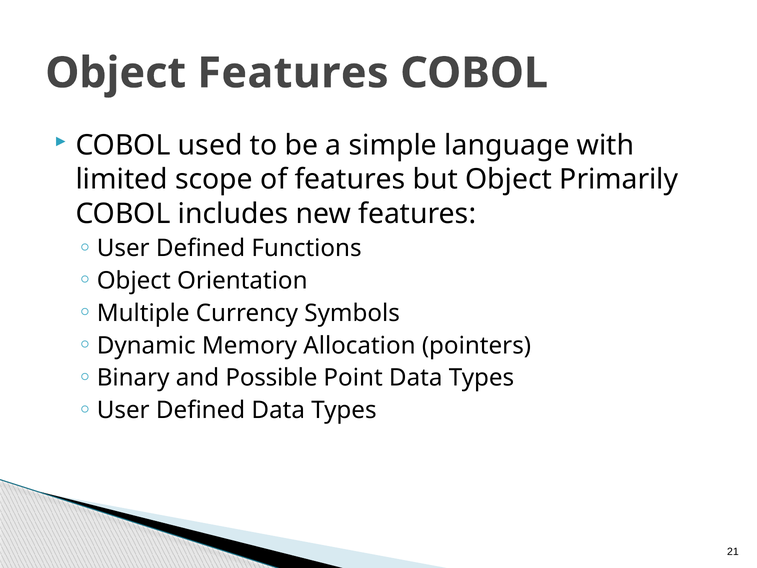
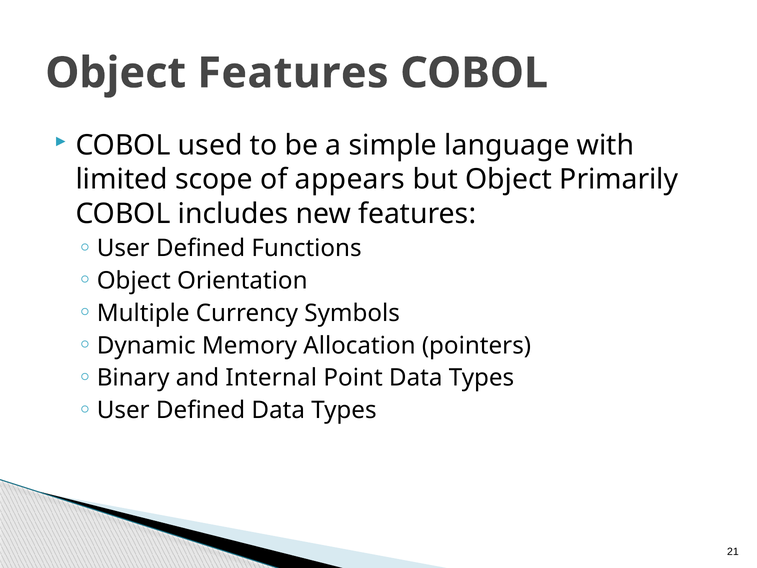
of features: features -> appears
Possible: Possible -> Internal
